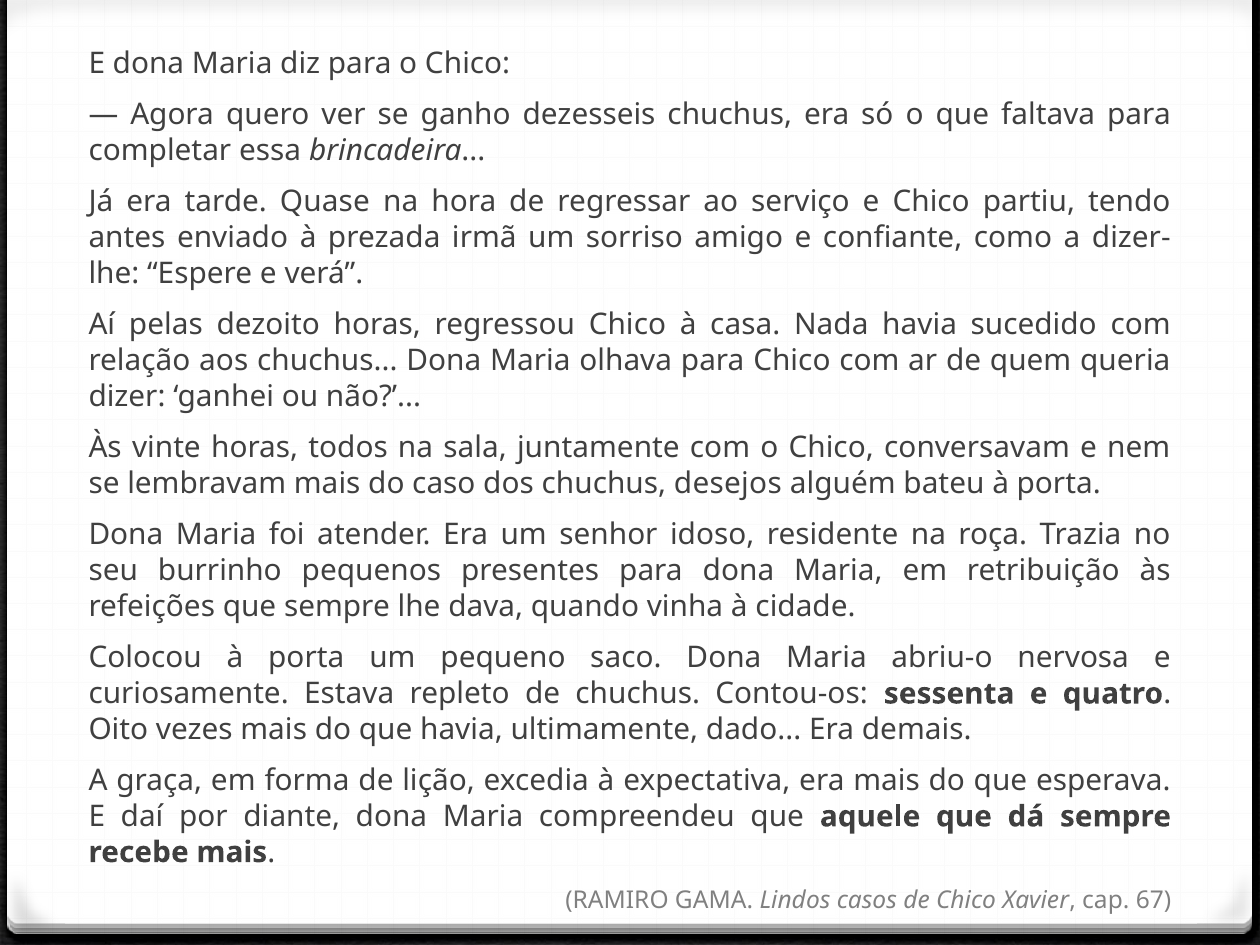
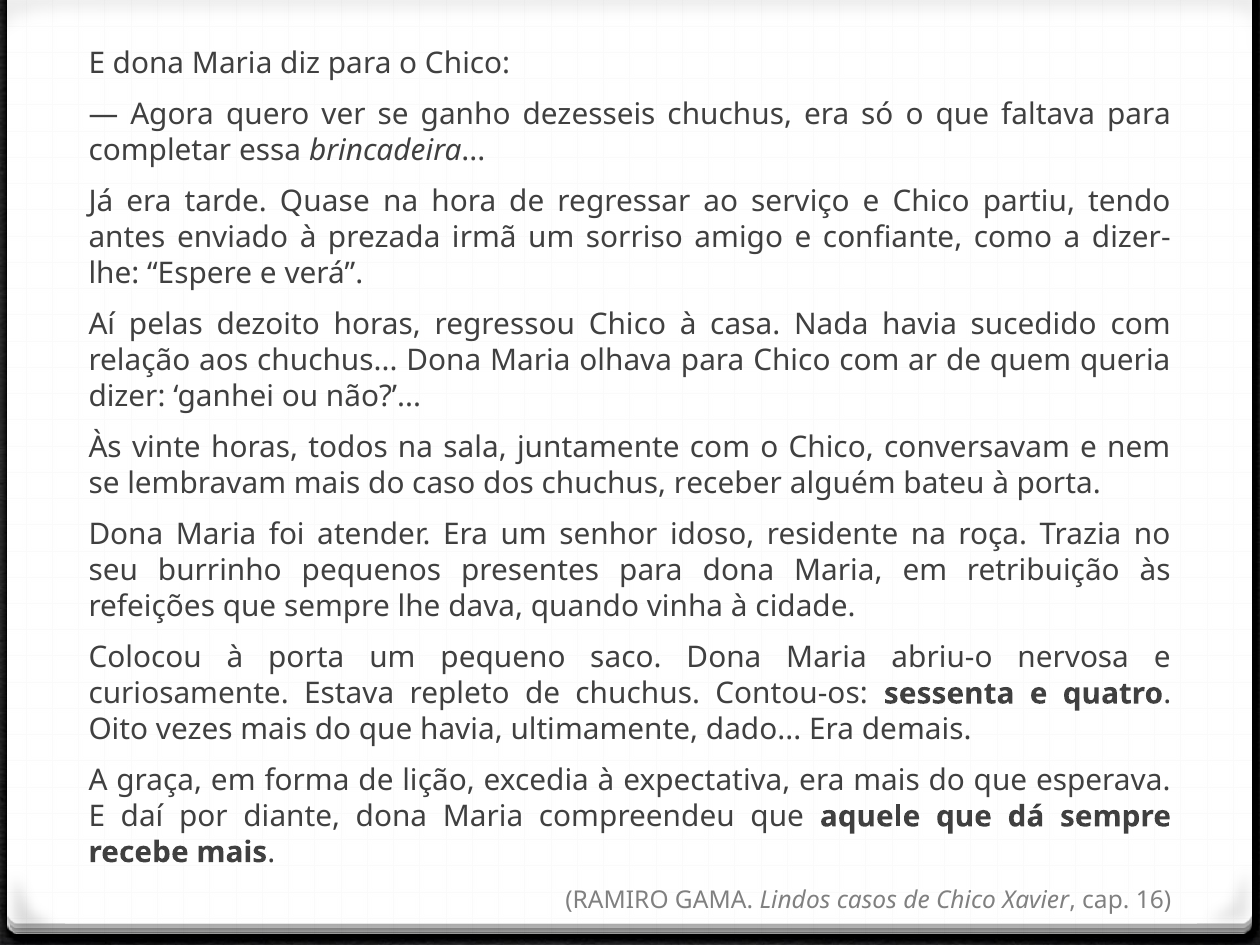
desejos: desejos -> receber
67: 67 -> 16
